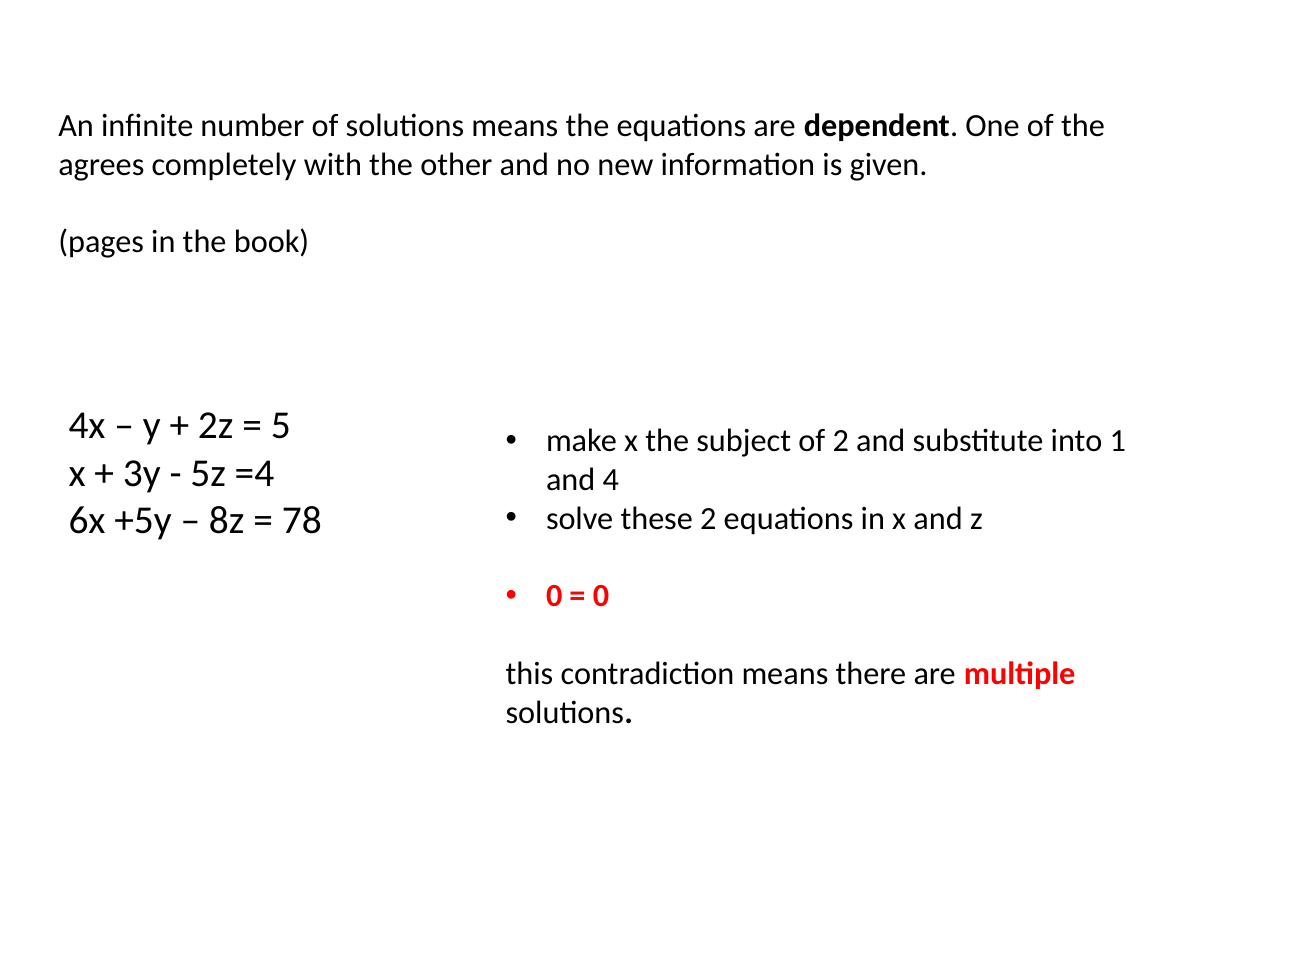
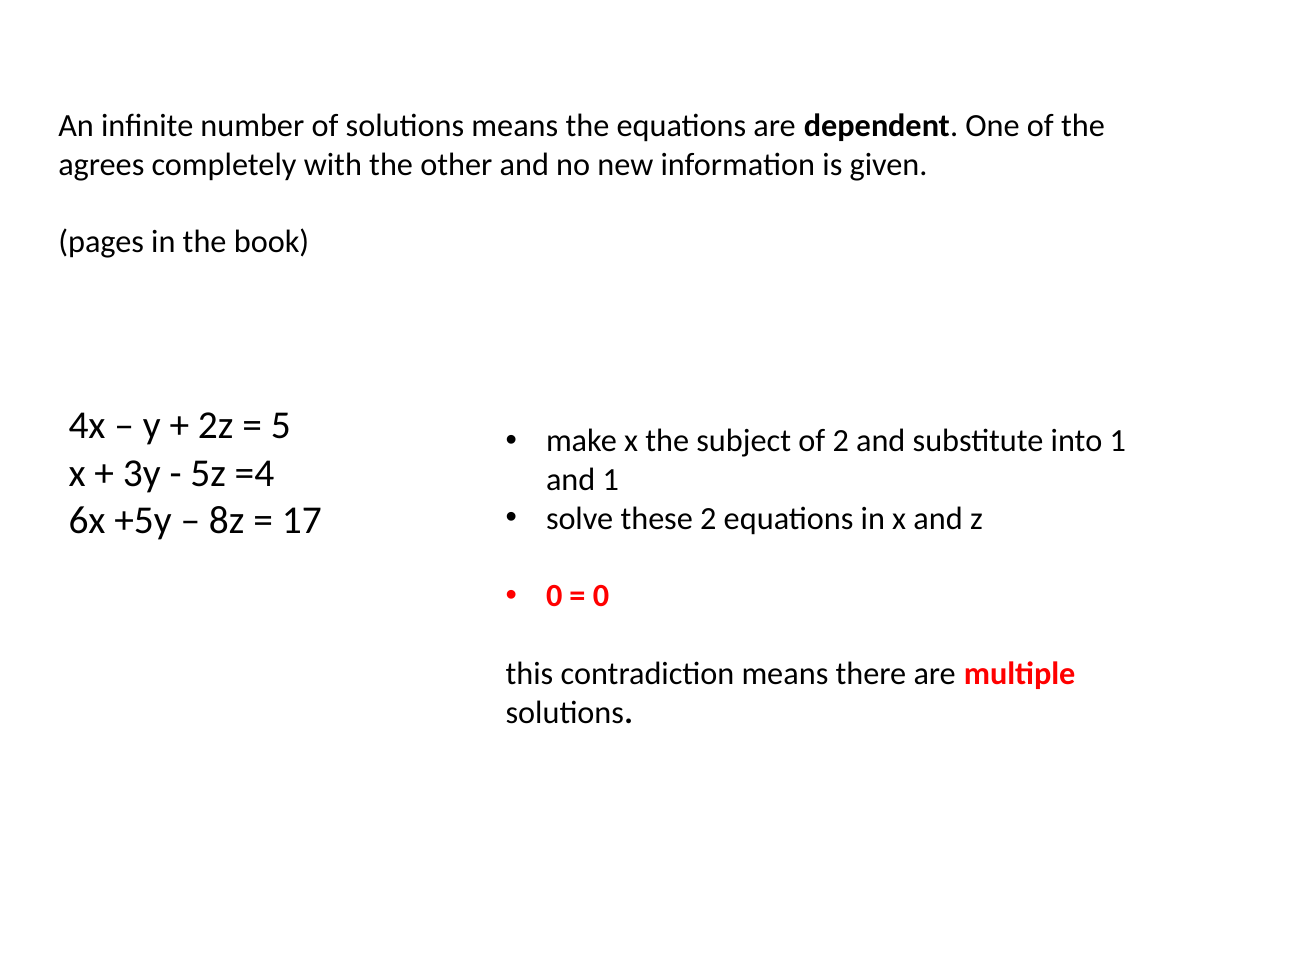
and 4: 4 -> 1
78: 78 -> 17
